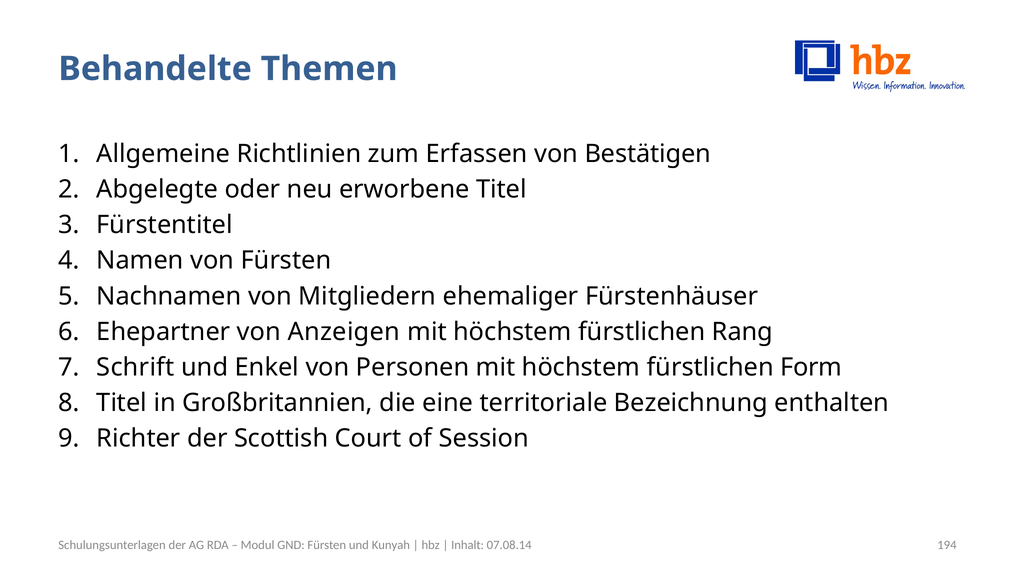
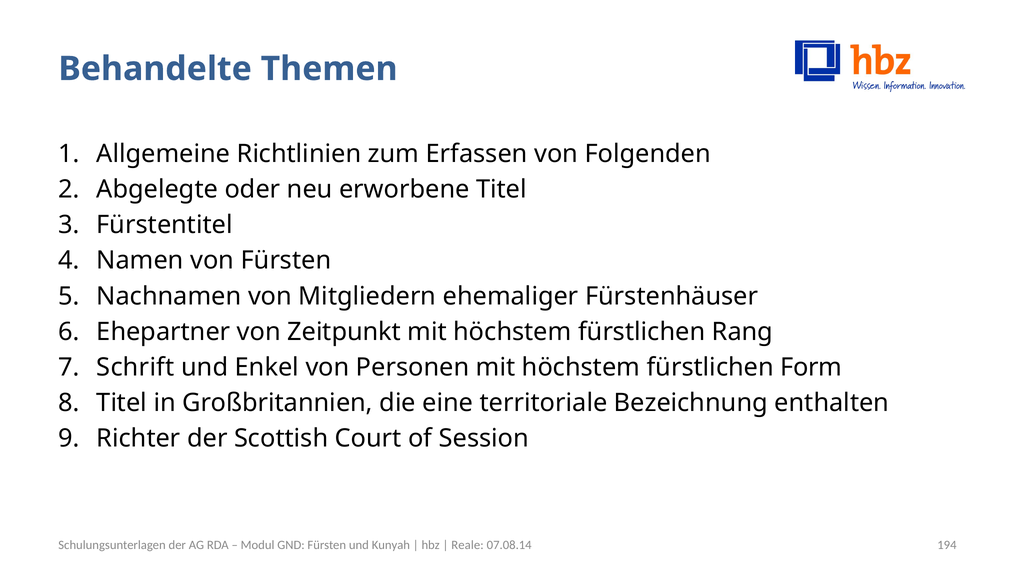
Bestätigen: Bestätigen -> Folgenden
Anzeigen: Anzeigen -> Zeitpunkt
Inhalt: Inhalt -> Reale
